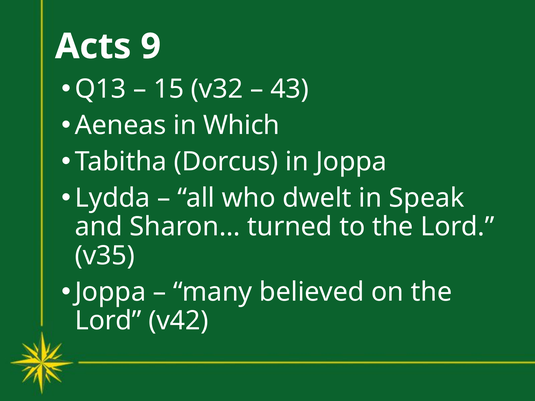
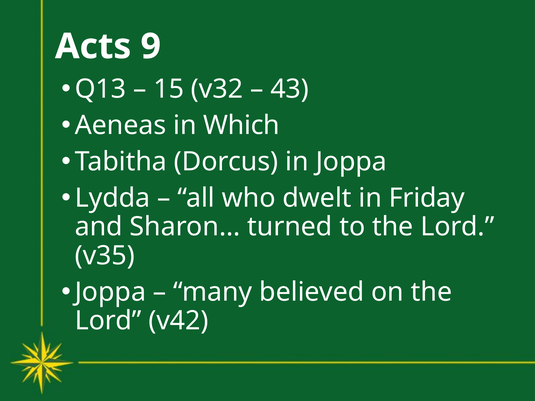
Speak: Speak -> Friday
